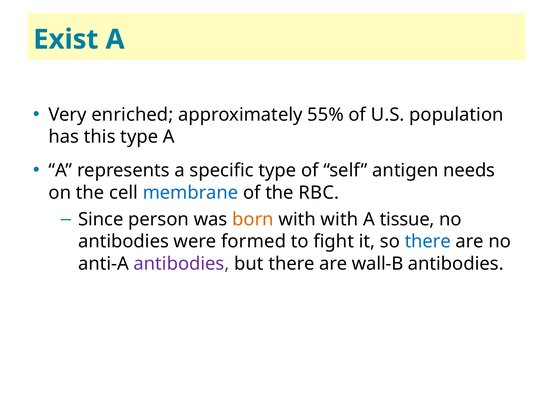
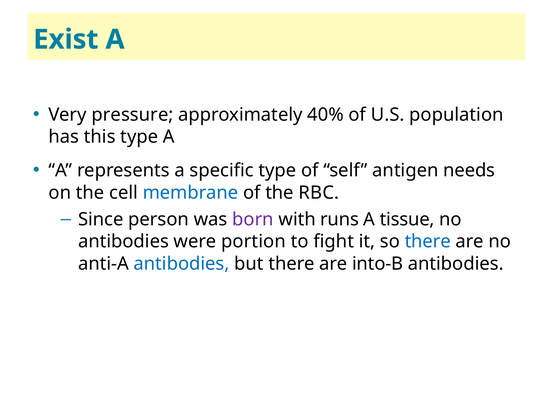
enriched: enriched -> pressure
55%: 55% -> 40%
born colour: orange -> purple
with with: with -> runs
formed: formed -> portion
antibodies at (182, 264) colour: purple -> blue
wall-B: wall-B -> into-B
